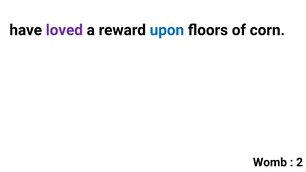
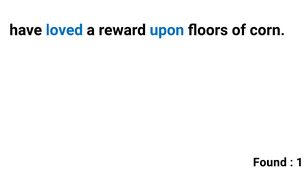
loved colour: purple -> blue
Womb: Womb -> Found
2: 2 -> 1
